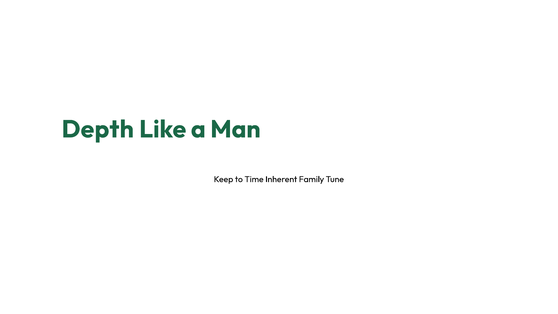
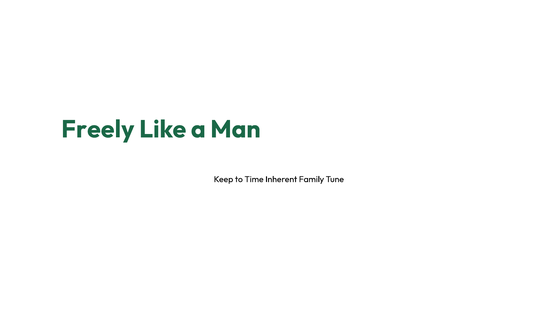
Depth: Depth -> Freely
